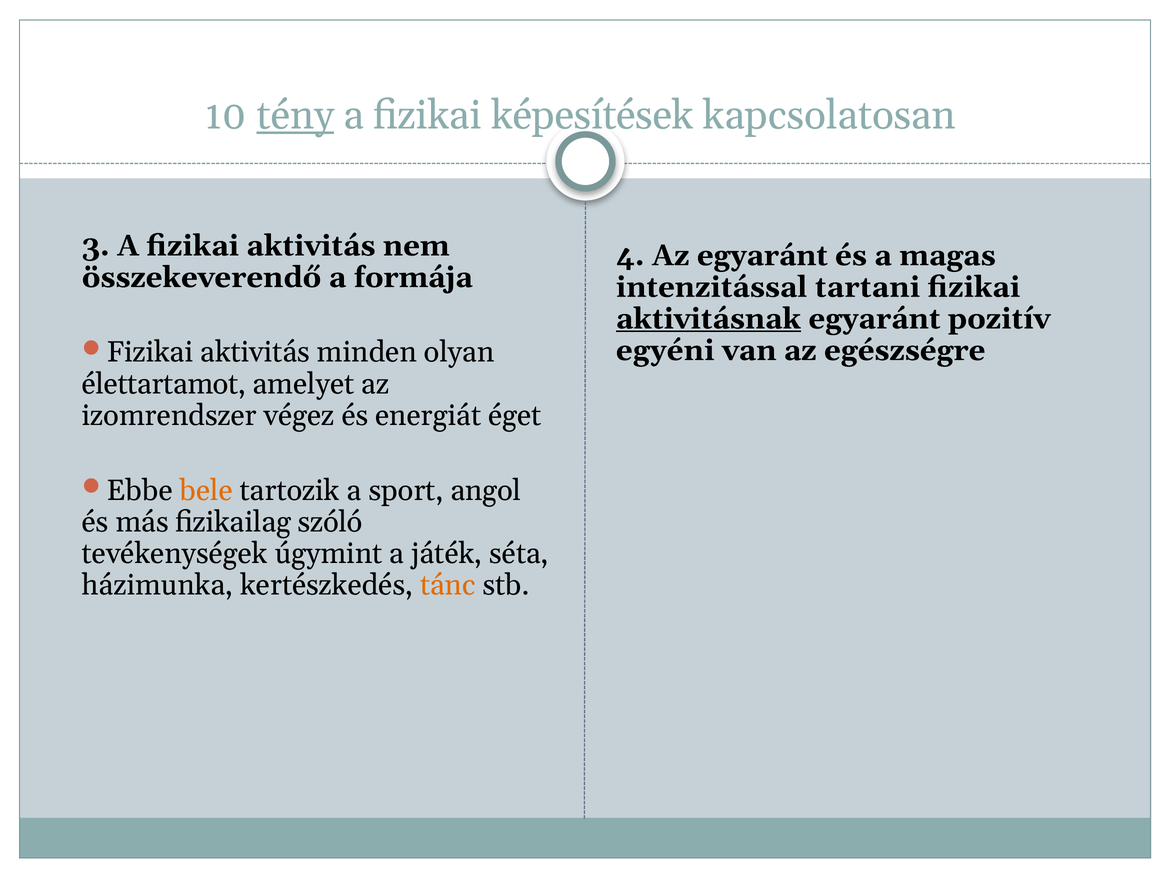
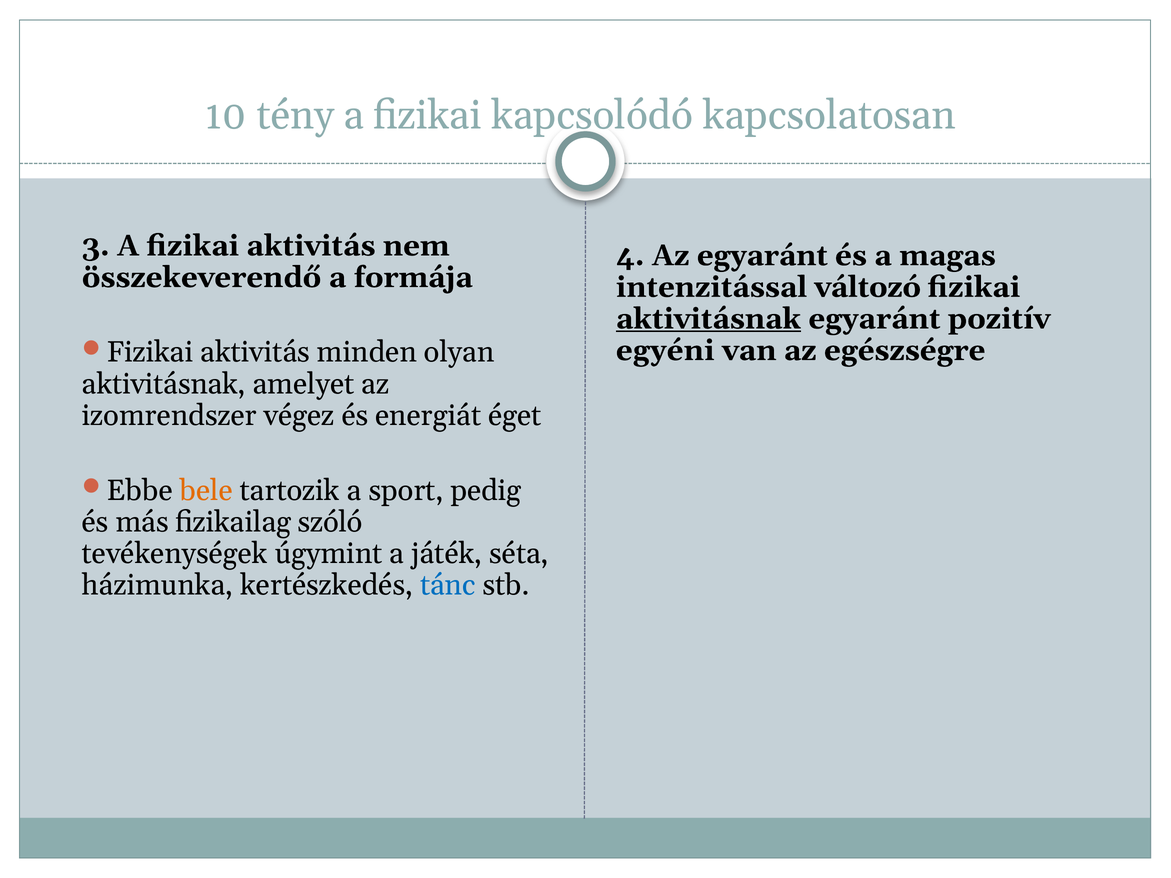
tény underline: present -> none
képesítések: képesítések -> kapcsolódó
tartani: tartani -> változó
élettartamot at (164, 384): élettartamot -> aktivitásnak
angol: angol -> pedig
tánc colour: orange -> blue
